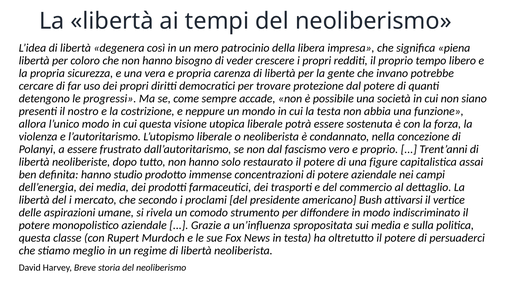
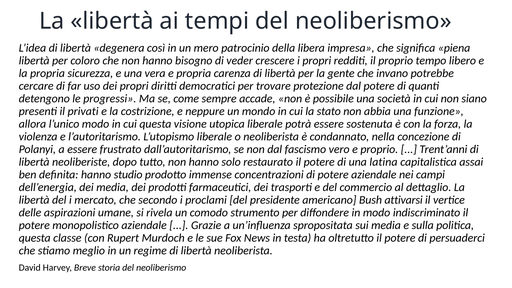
nostro: nostro -> privati
la testa: testa -> stato
figure: figure -> latina
